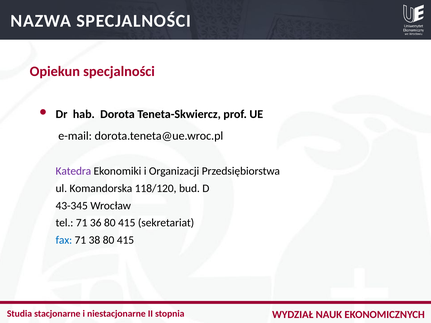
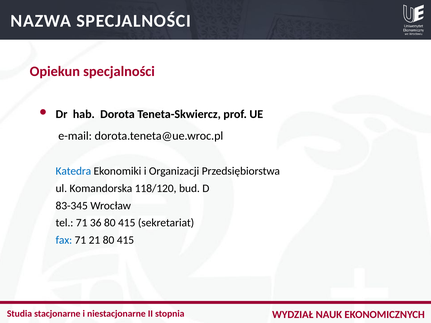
Katedra colour: purple -> blue
43-345: 43-345 -> 83-345
38: 38 -> 21
